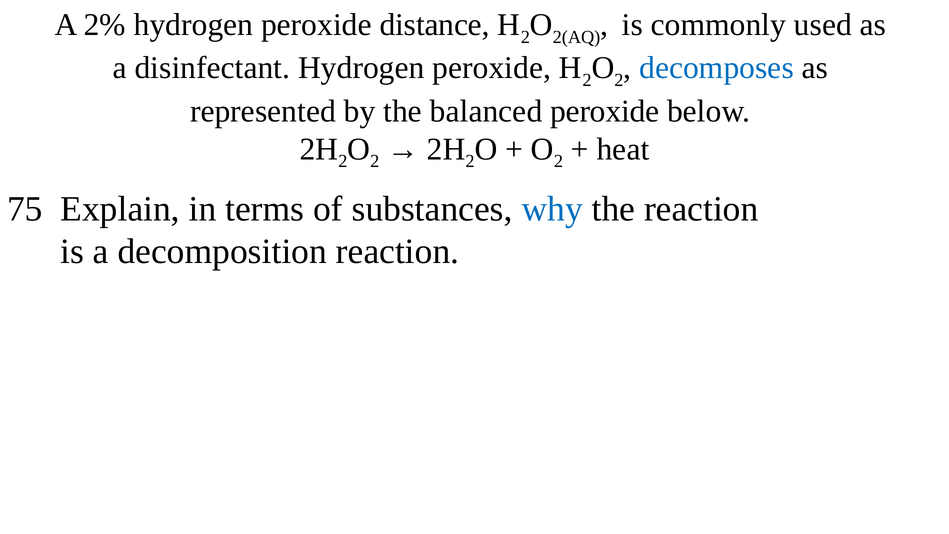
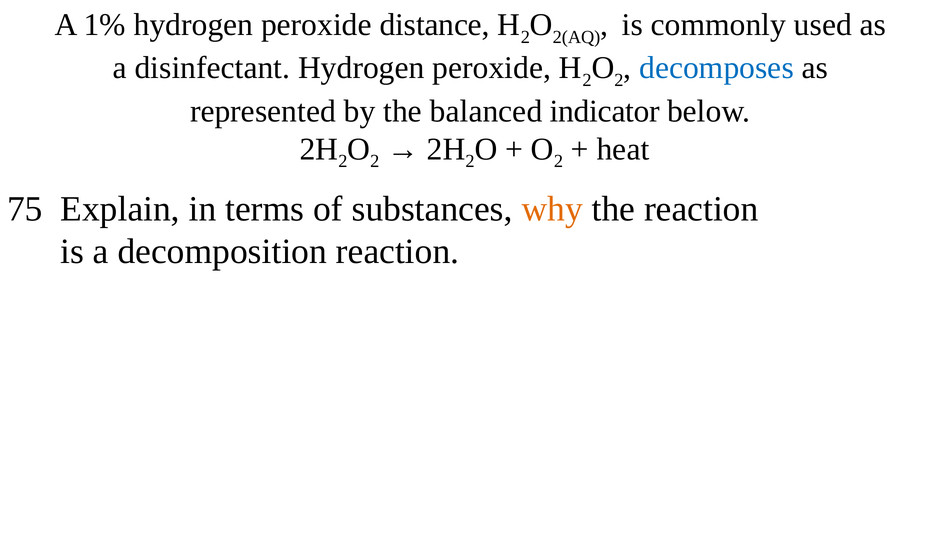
2%: 2% -> 1%
balanced peroxide: peroxide -> indicator
why colour: blue -> orange
